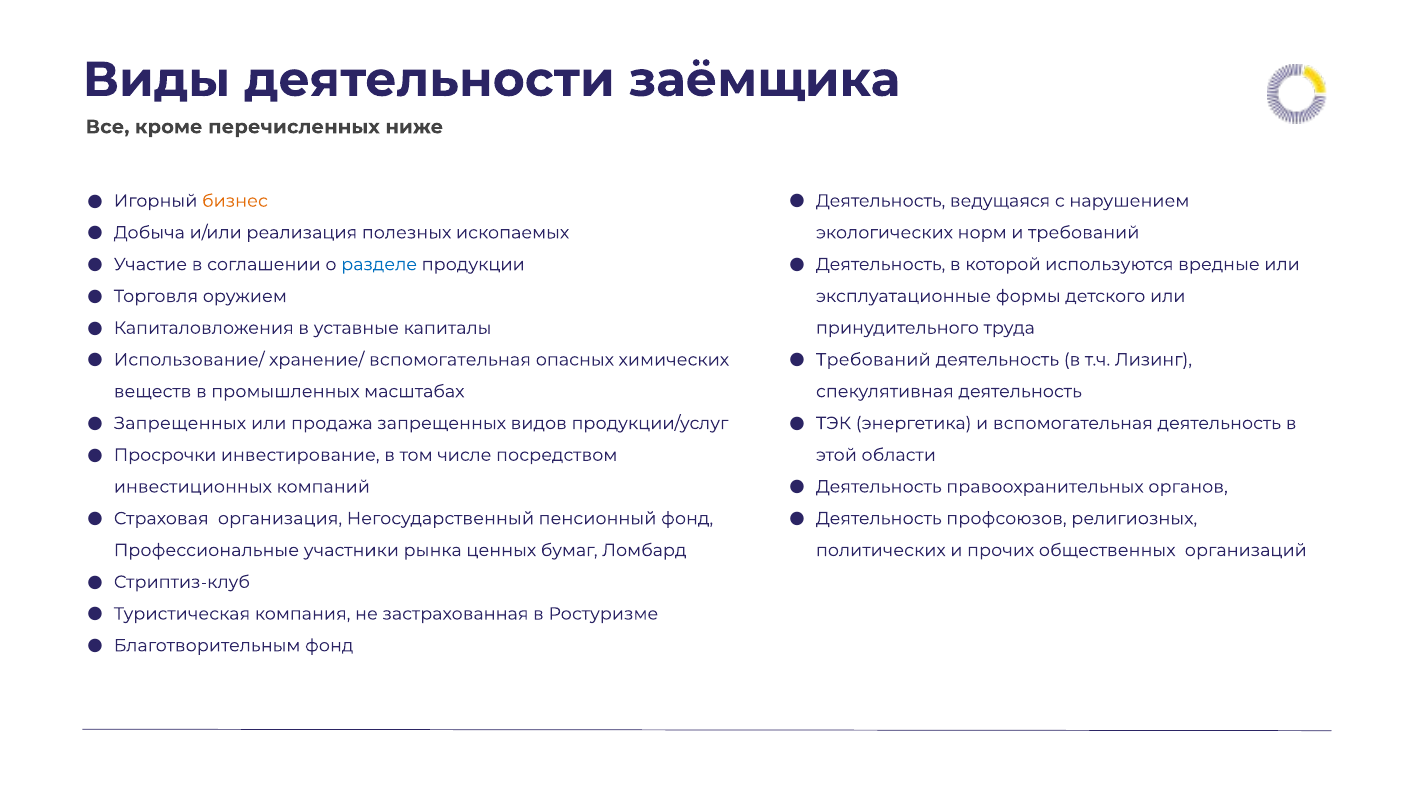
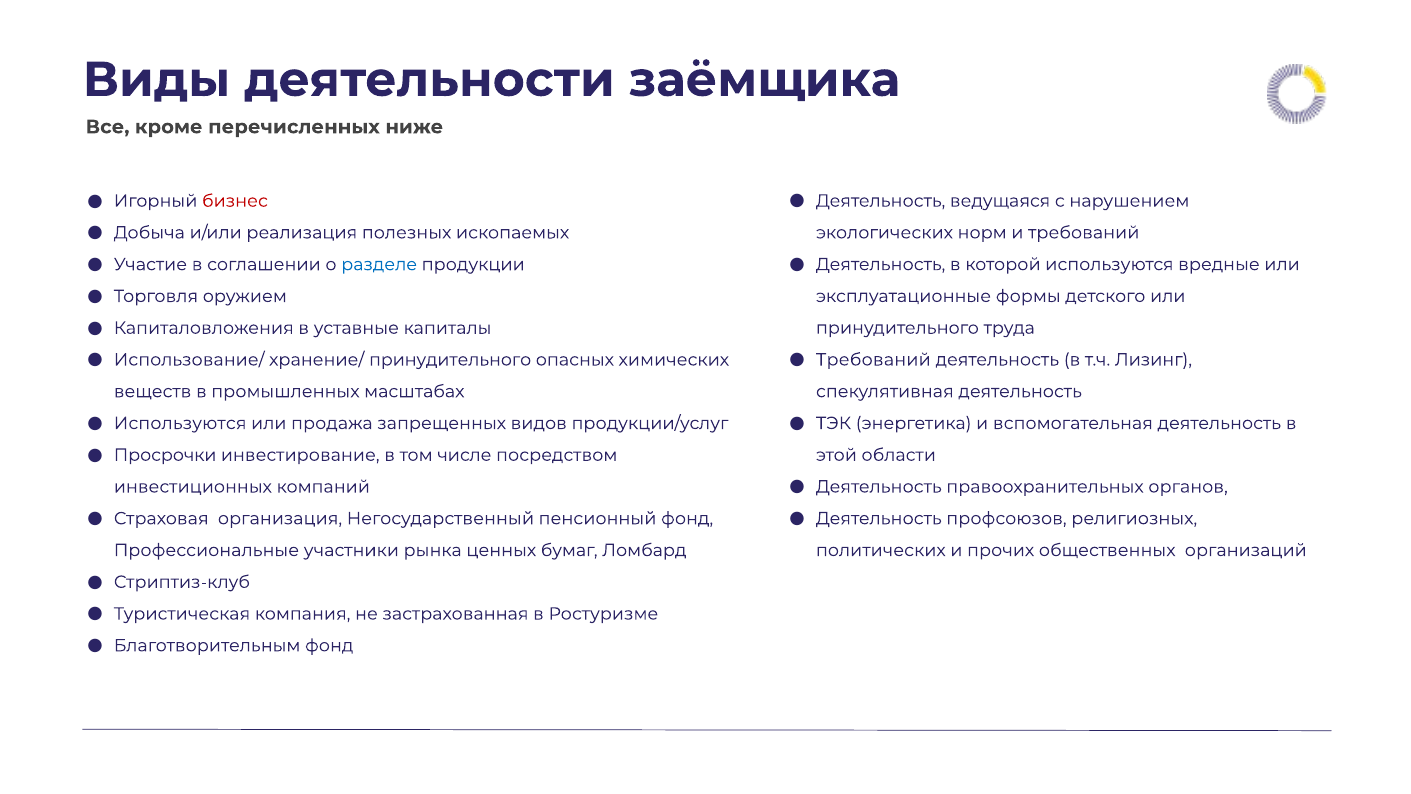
бизнес colour: orange -> red
хранение/ вспомогательная: вспомогательная -> принудительного
Запрещенных at (180, 423): Запрещенных -> Используются
